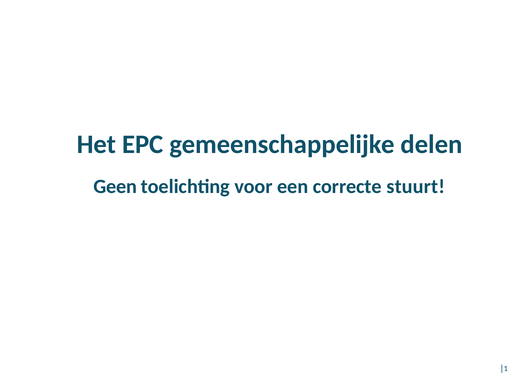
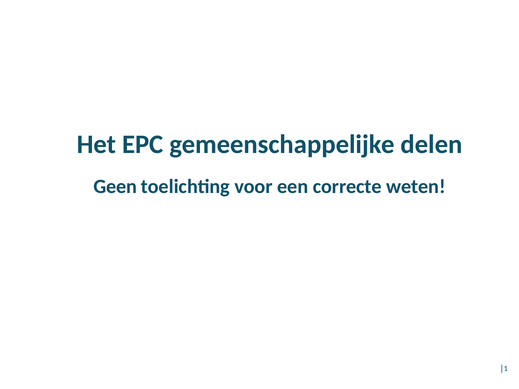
stuurt: stuurt -> weten
